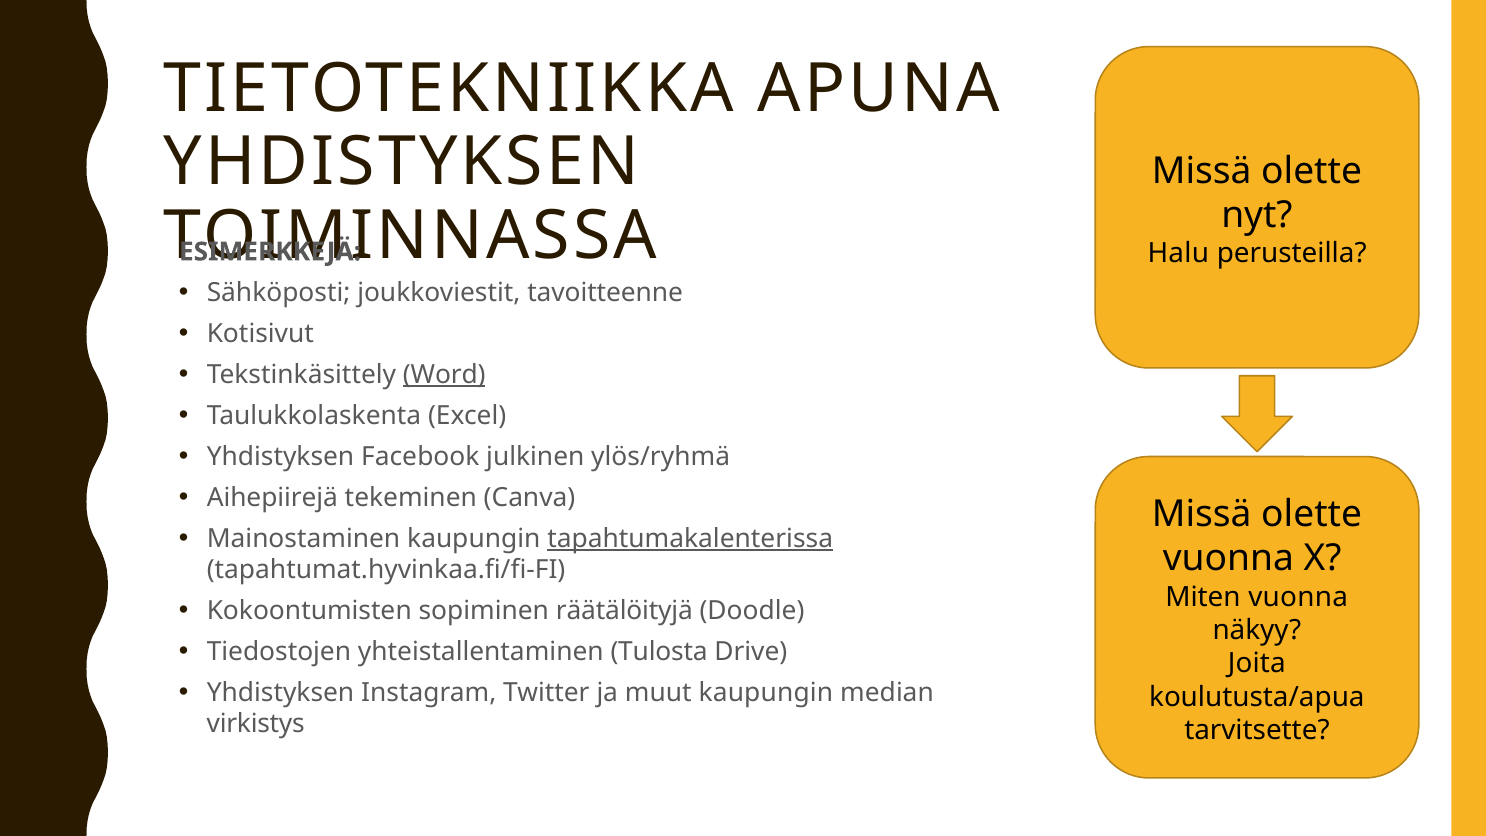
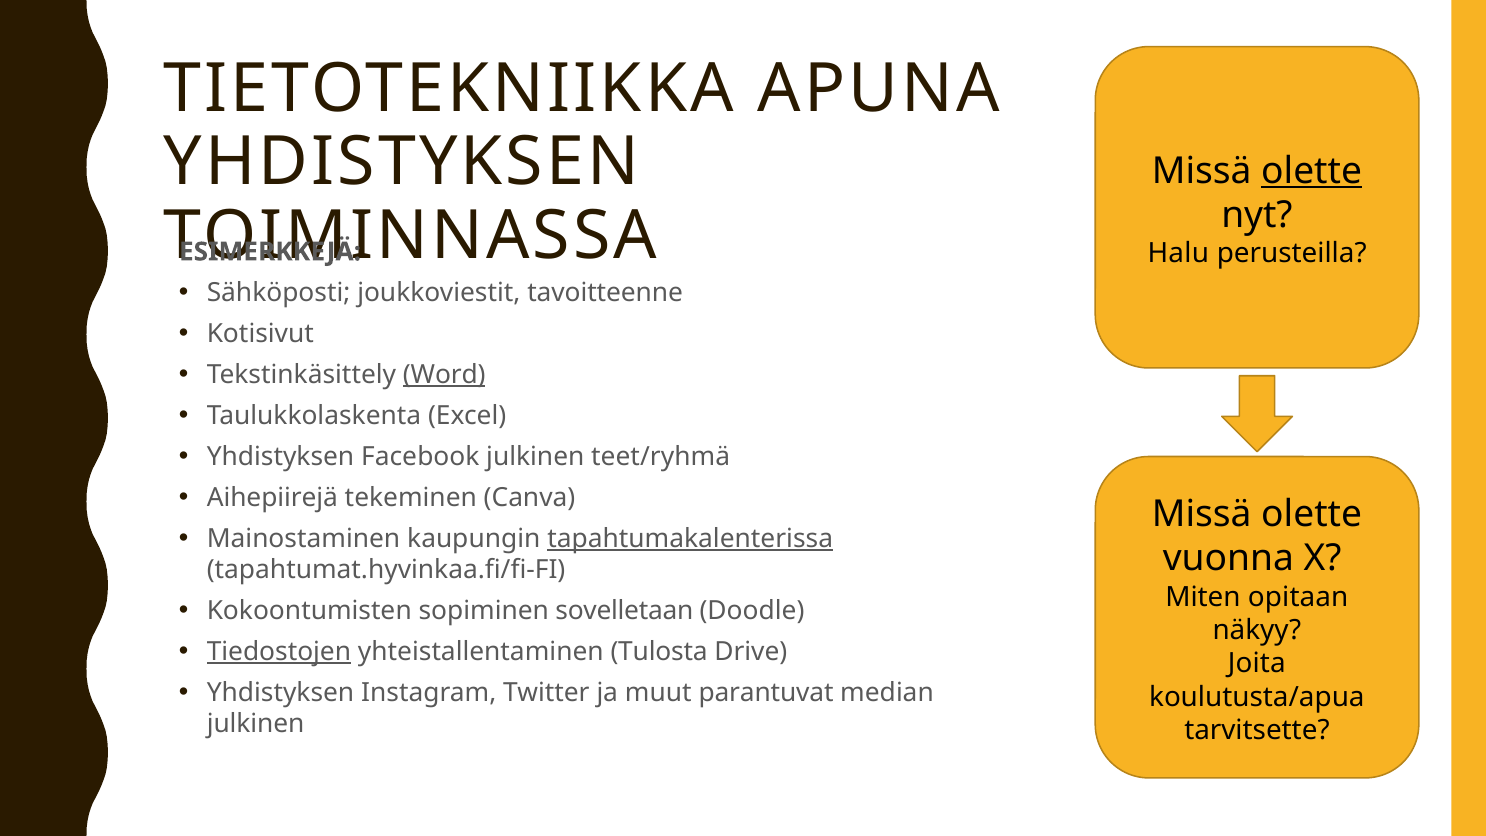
olette at (1312, 171) underline: none -> present
ylös/ryhmä: ylös/ryhmä -> teet/ryhmä
Miten vuonna: vuonna -> opitaan
räätälöityjä: räätälöityjä -> sovelletaan
Tiedostojen underline: none -> present
muut kaupungin: kaupungin -> parantuvat
virkistys at (256, 724): virkistys -> julkinen
